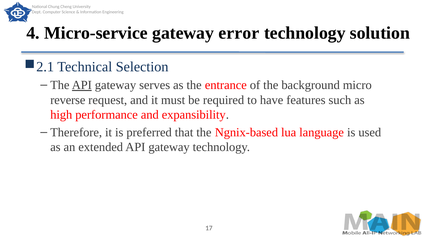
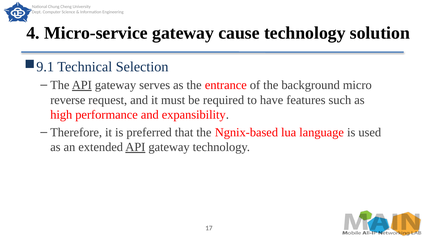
error: error -> cause
2.1: 2.1 -> 9.1
API at (135, 147) underline: none -> present
